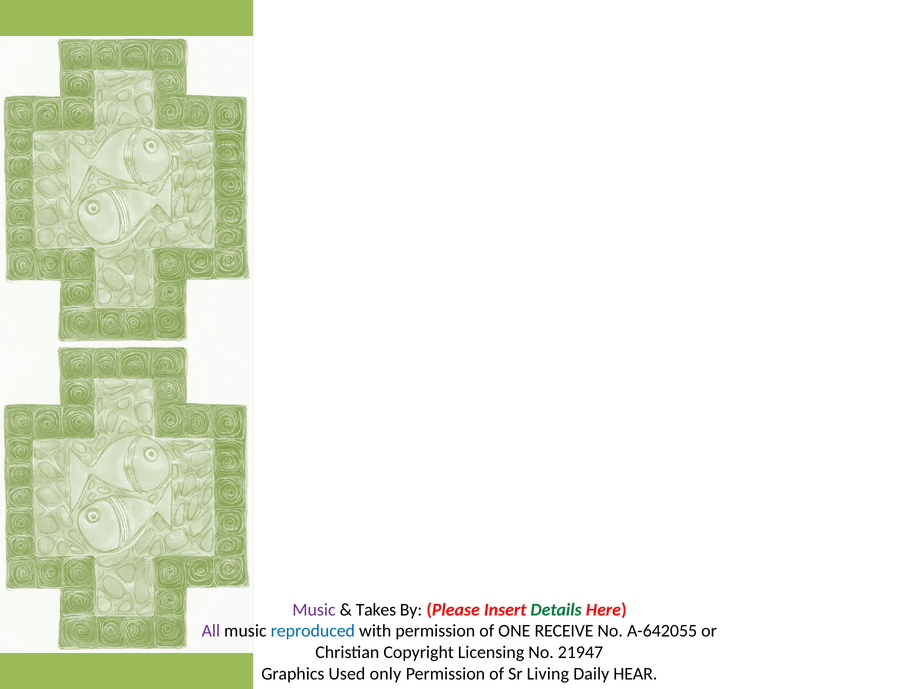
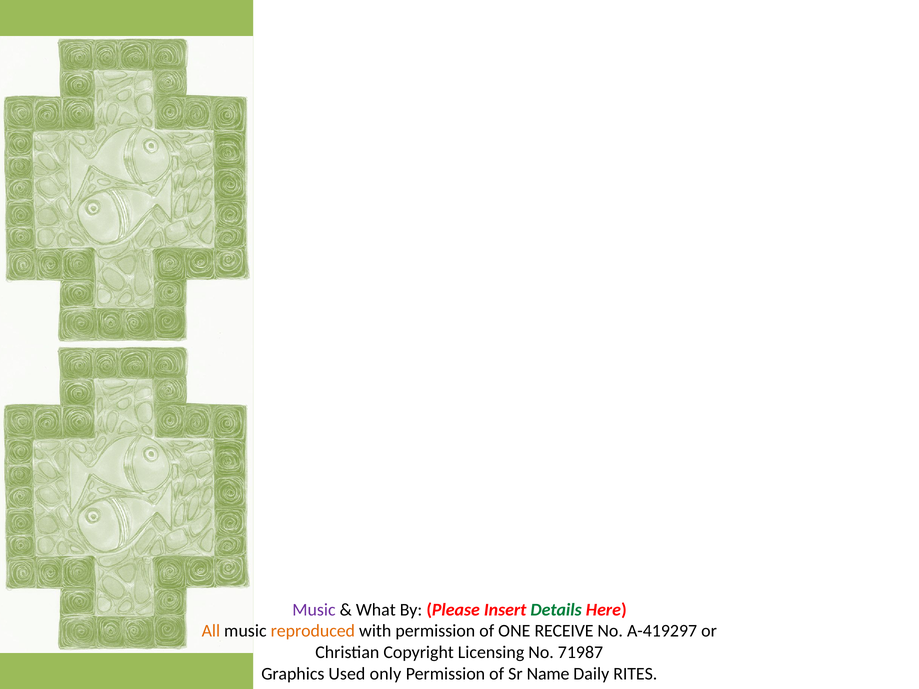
Takes: Takes -> What
All colour: purple -> orange
reproduced colour: blue -> orange
A-642055: A-642055 -> A-419297
21947: 21947 -> 71987
Living: Living -> Name
HEAR: HEAR -> RITES
